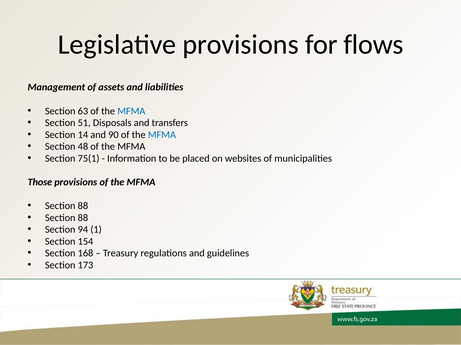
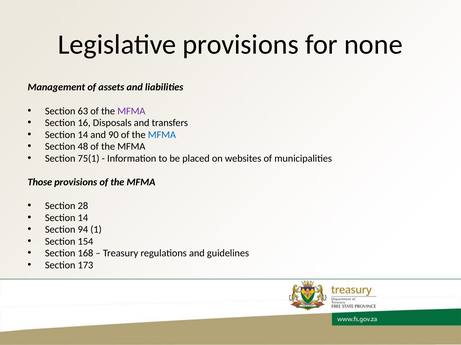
flows: flows -> none
MFMA at (131, 111) colour: blue -> purple
51: 51 -> 16
88 at (83, 206): 88 -> 28
88 at (83, 218): 88 -> 14
